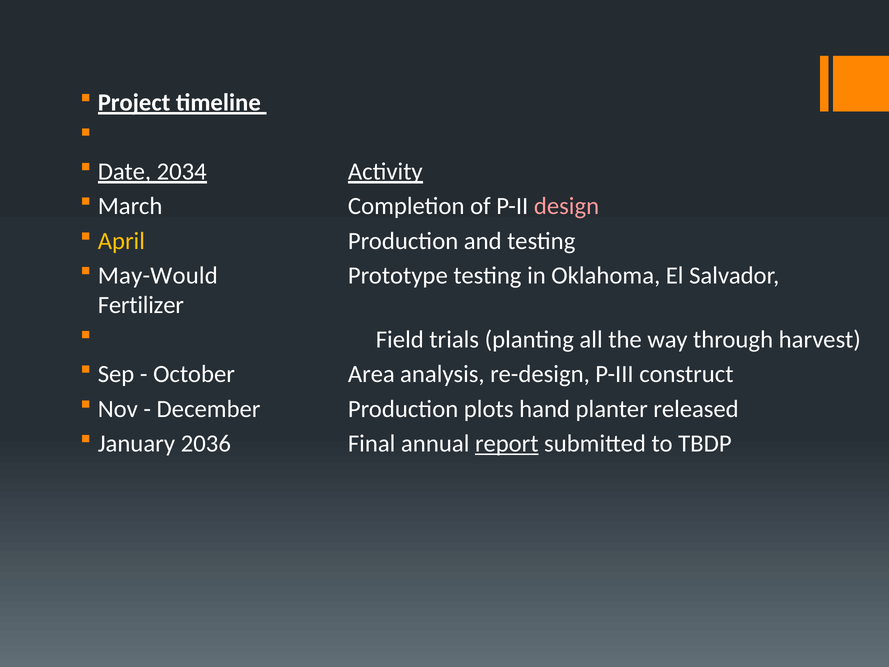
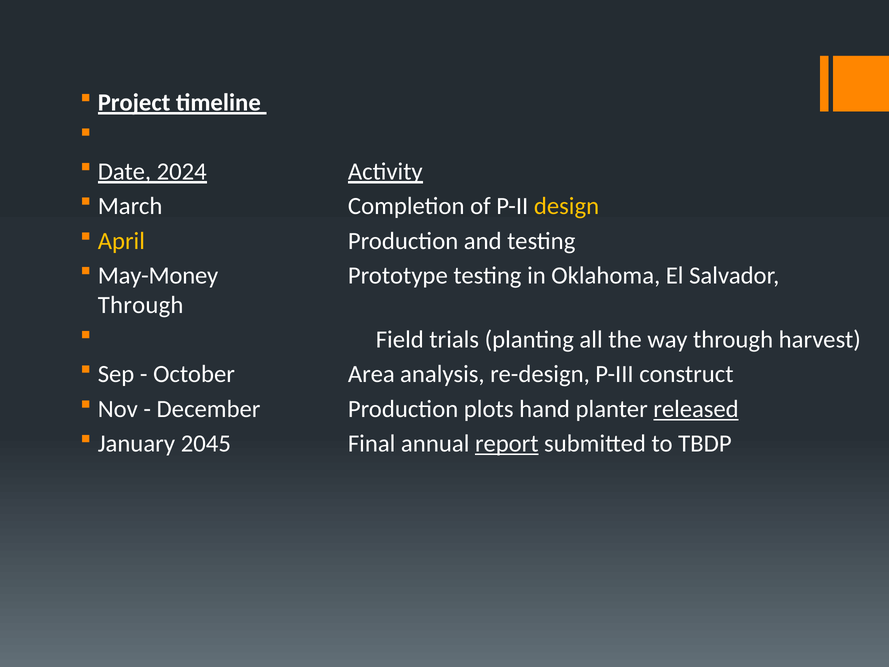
2034: 2034 -> 2024
design colour: pink -> yellow
May-Would: May-Would -> May-Money
Fertilizer at (141, 305): Fertilizer -> Through
released underline: none -> present
2036: 2036 -> 2045
